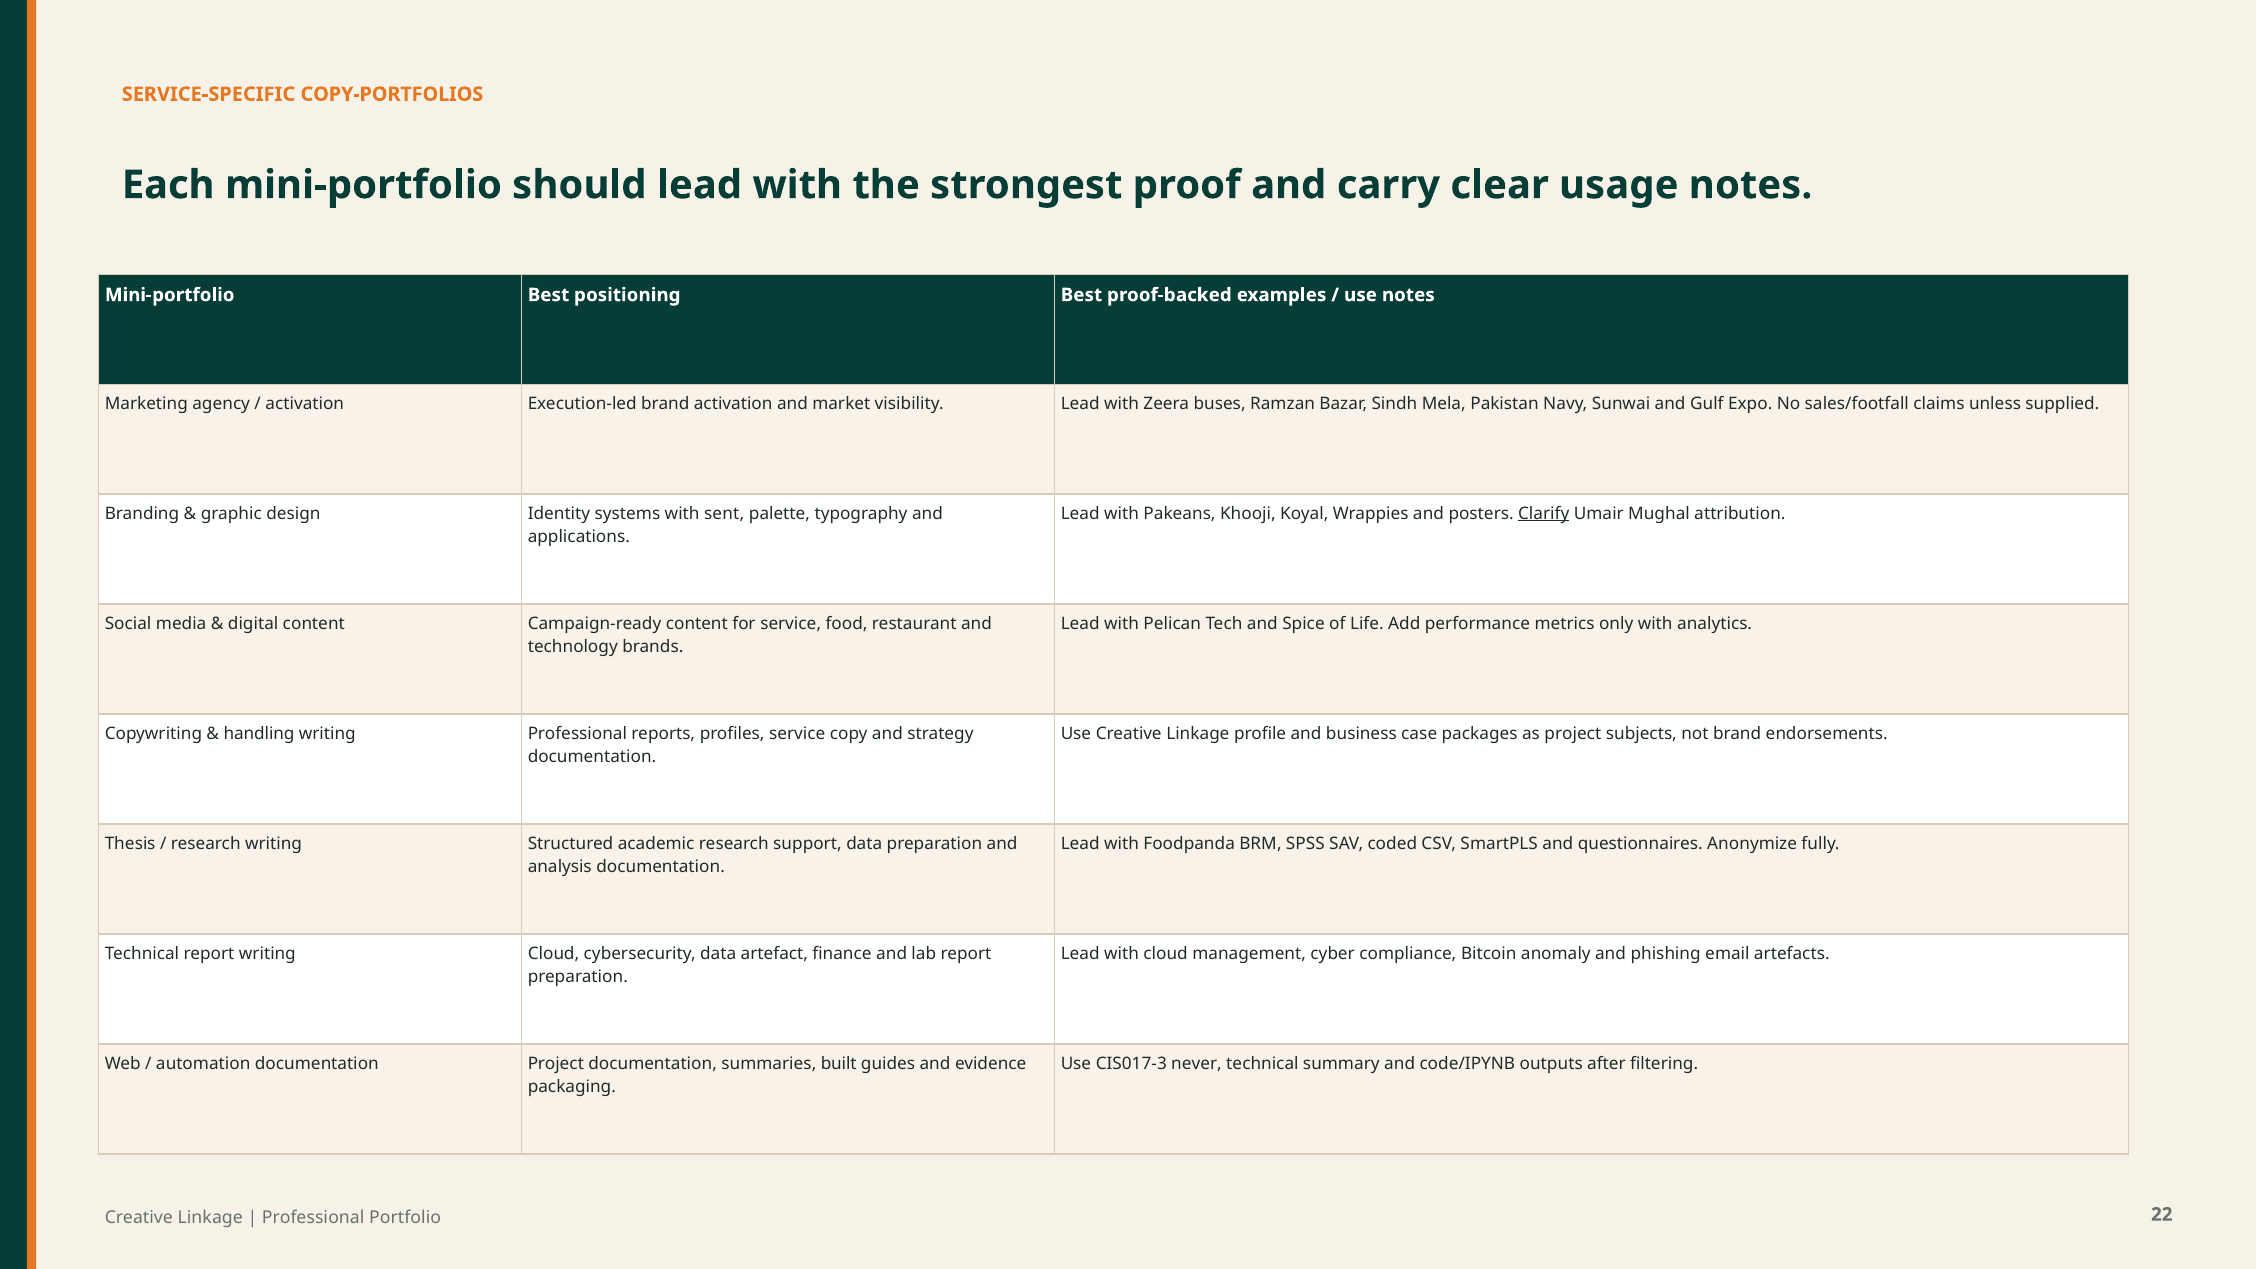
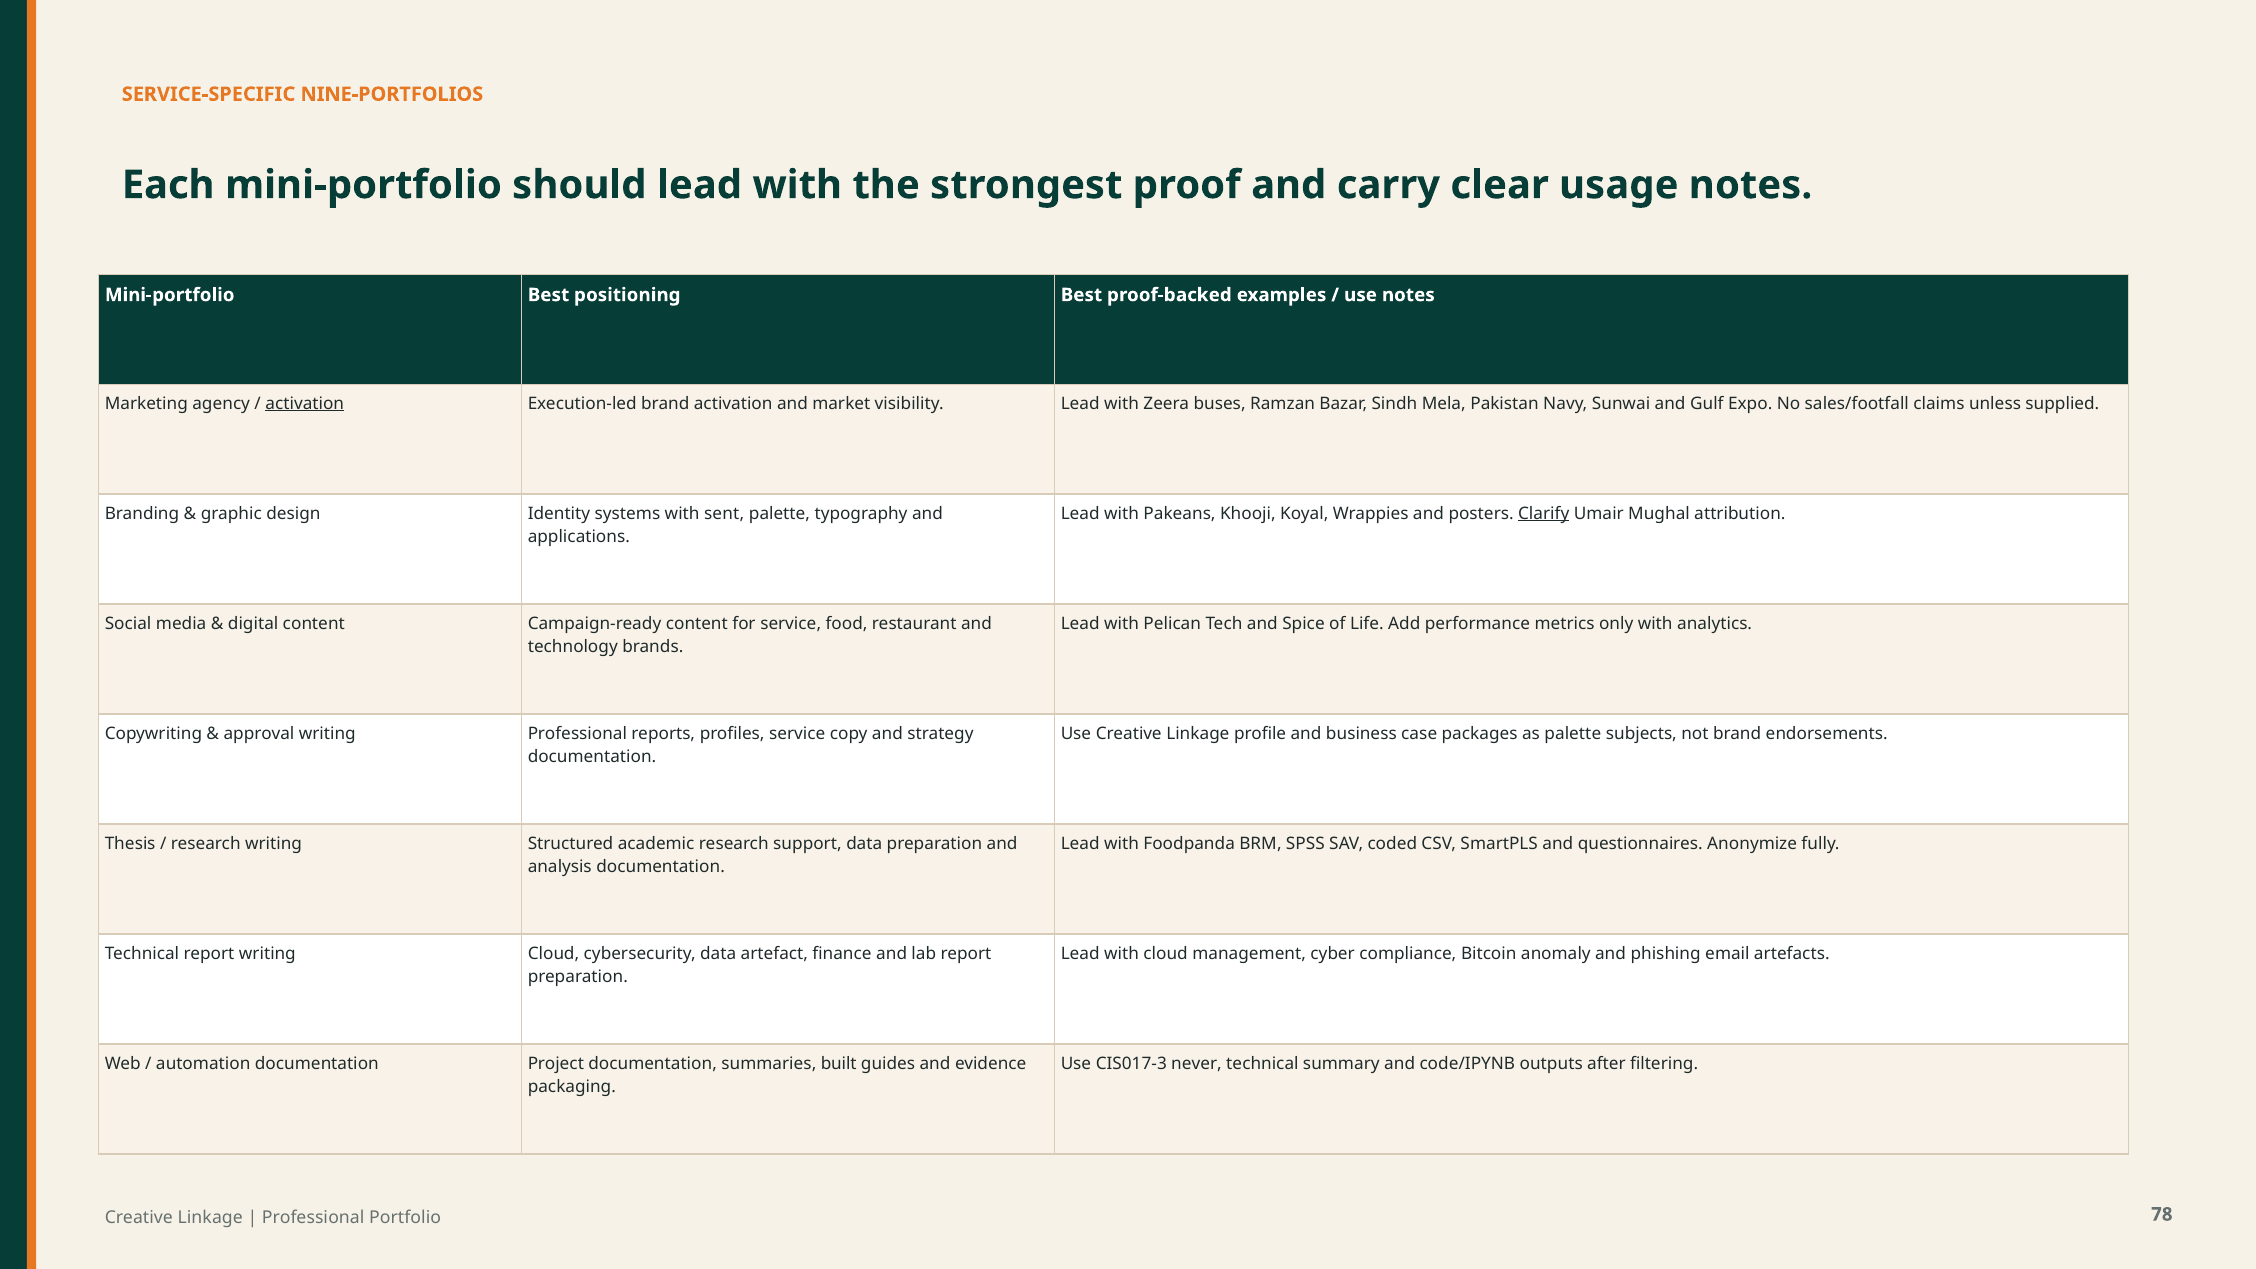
COPY-PORTFOLIOS: COPY-PORTFOLIOS -> NINE-PORTFOLIOS
activation at (305, 403) underline: none -> present
handling: handling -> approval
as project: project -> palette
22: 22 -> 78
